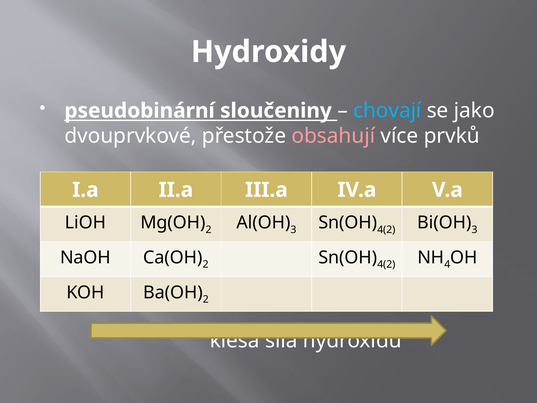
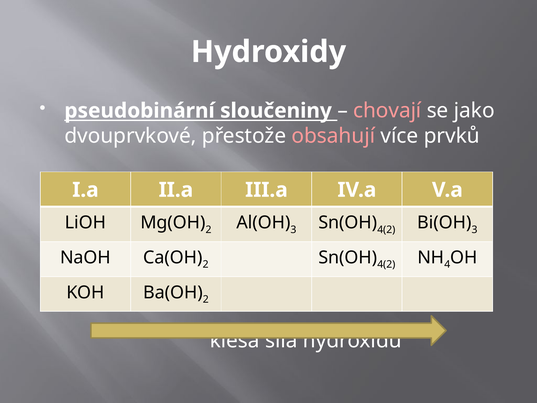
chovají colour: light blue -> pink
